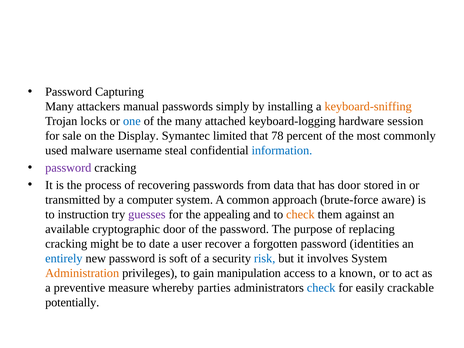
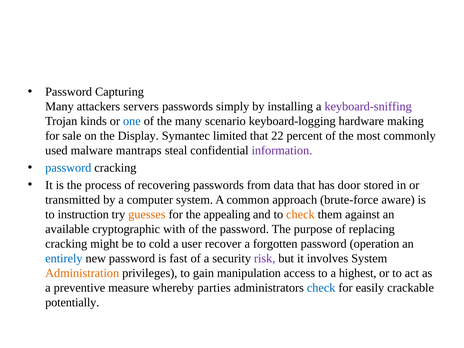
manual: manual -> servers
keyboard-sniffing colour: orange -> purple
locks: locks -> kinds
attached: attached -> scenario
session: session -> making
78: 78 -> 22
username: username -> mantraps
information colour: blue -> purple
password at (68, 168) colour: purple -> blue
guesses colour: purple -> orange
cryptographic door: door -> with
date: date -> cold
identities: identities -> operation
soft: soft -> fast
risk colour: blue -> purple
known: known -> highest
